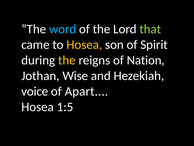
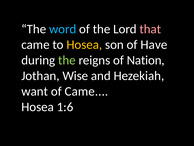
that colour: light green -> pink
Spirit: Spirit -> Have
the at (67, 60) colour: yellow -> light green
voice: voice -> want
of Apart: Apart -> Came
1:5: 1:5 -> 1:6
